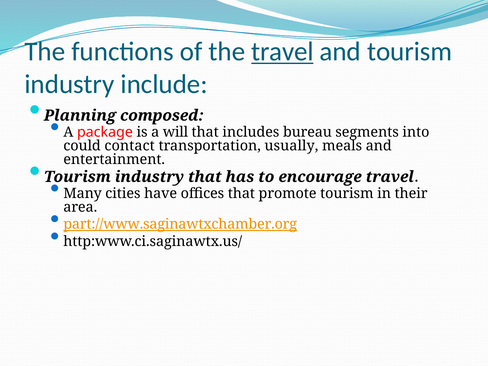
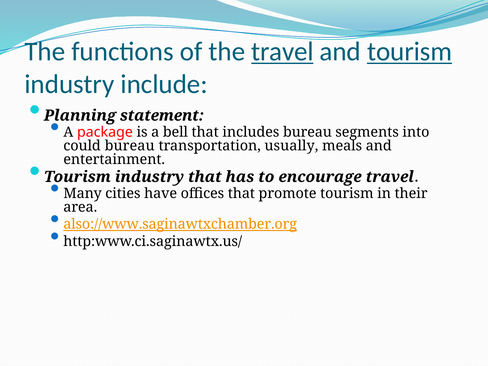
tourism at (410, 52) underline: none -> present
composed: composed -> statement
will: will -> bell
could contact: contact -> bureau
part://www.saginawtxchamber.org: part://www.saginawtxchamber.org -> also://www.saginawtxchamber.org
